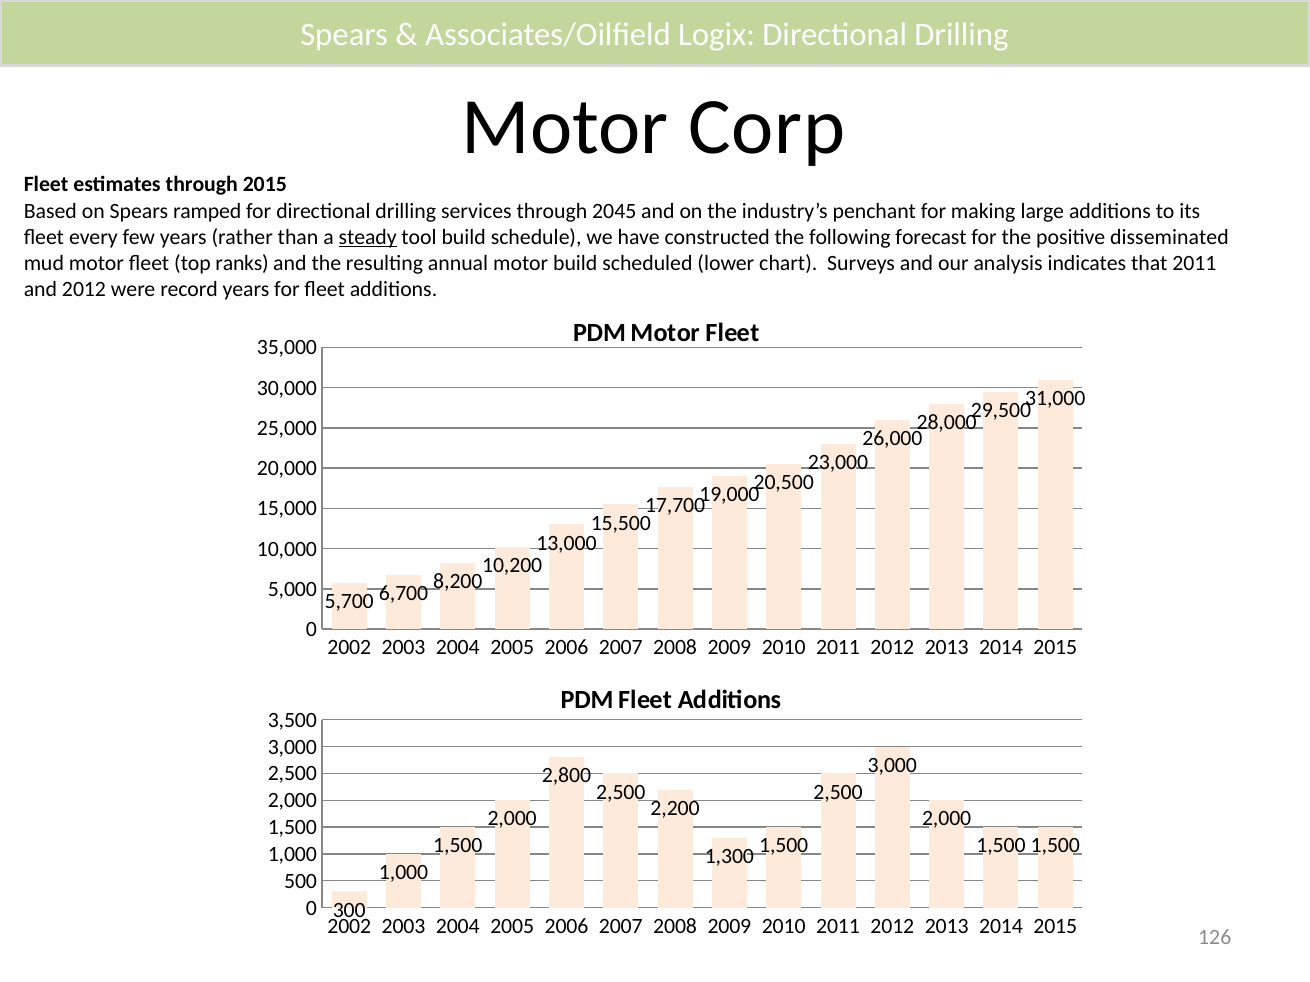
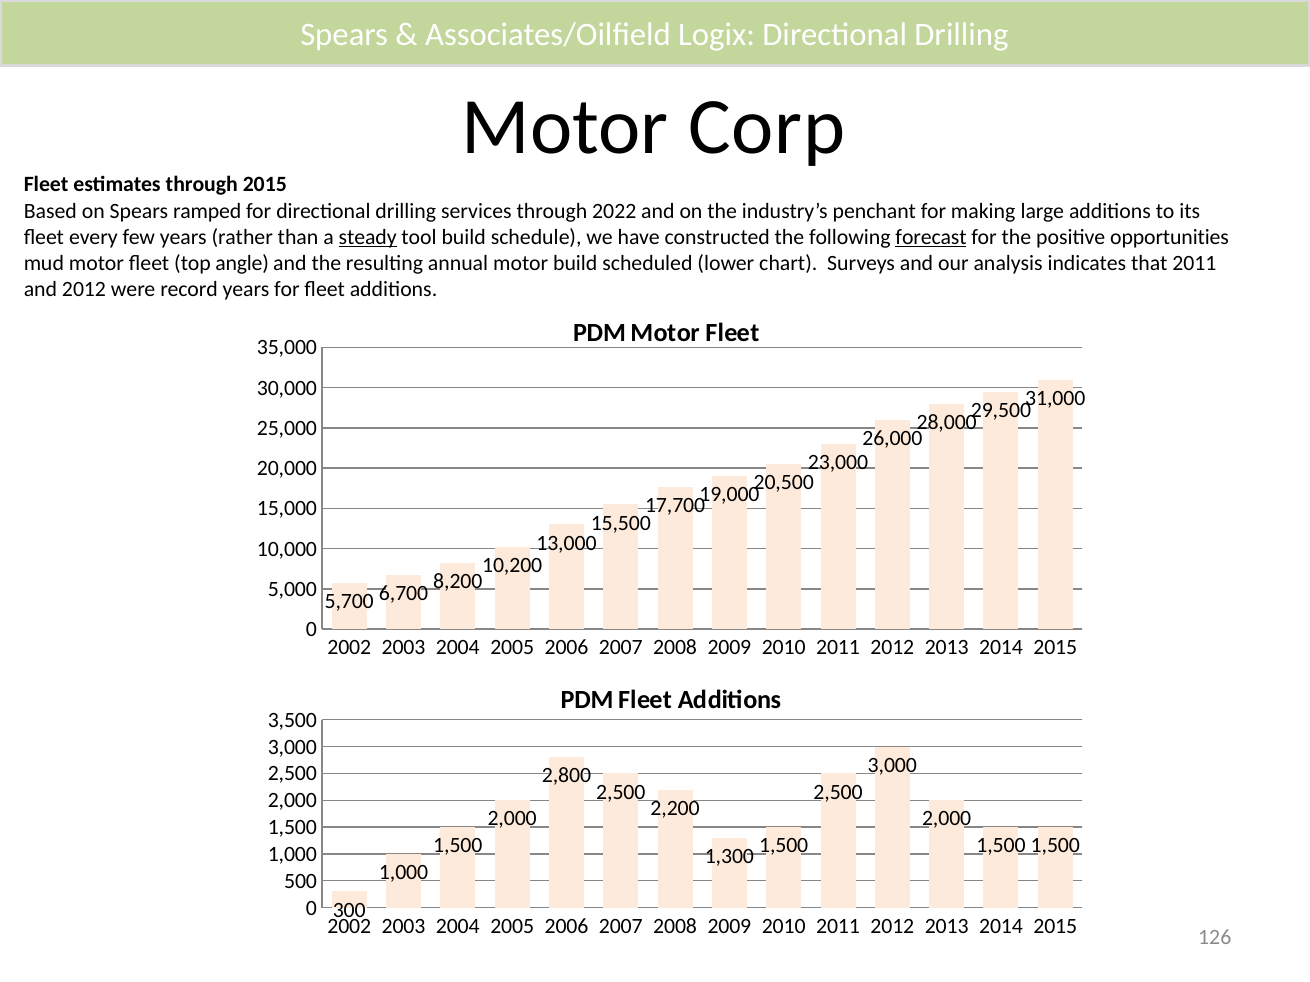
2045: 2045 -> 2022
forecast underline: none -> present
disseminated: disseminated -> opportunities
ranks: ranks -> angle
